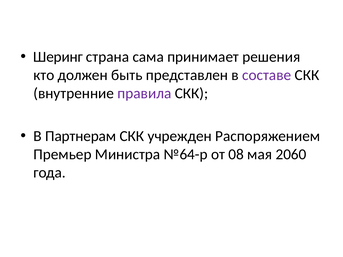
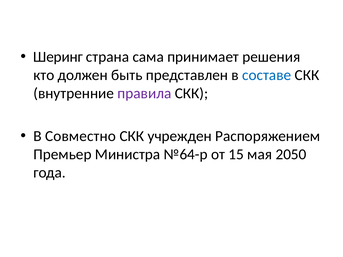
составе colour: purple -> blue
Партнерам: Партнерам -> Совместно
08: 08 -> 15
2060: 2060 -> 2050
